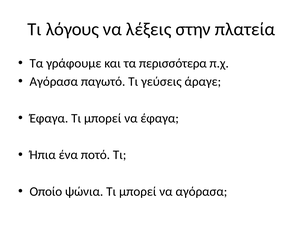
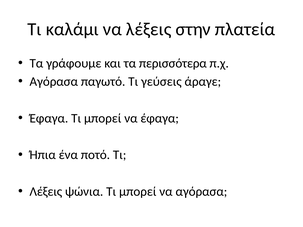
λόγους: λόγους -> καλάμι
Οποίο at (46, 192): Οποίο -> Λέξεις
